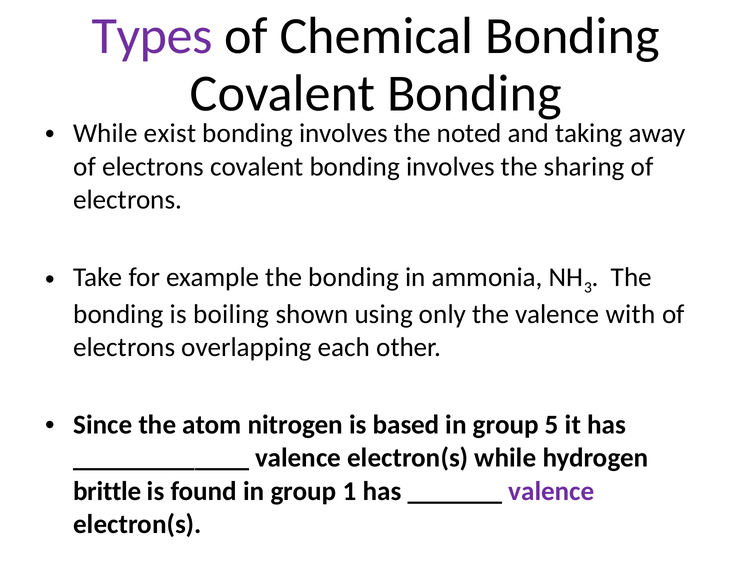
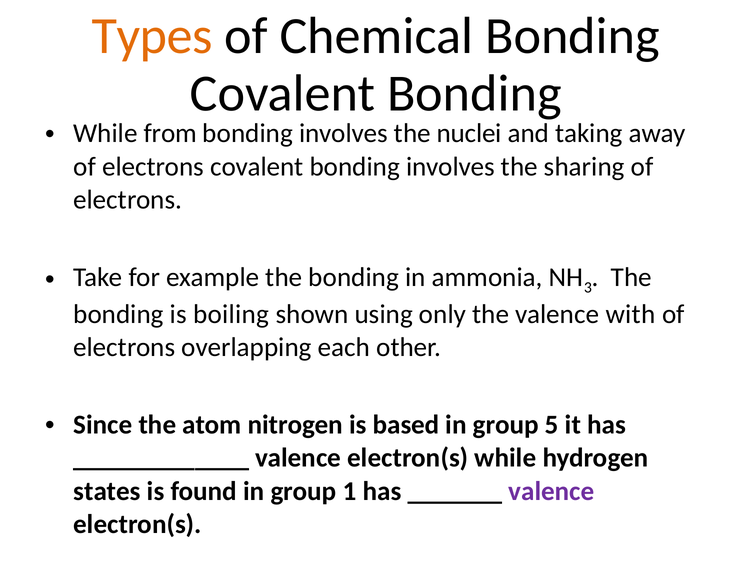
Types colour: purple -> orange
exist: exist -> from
noted: noted -> nuclei
brittle: brittle -> states
